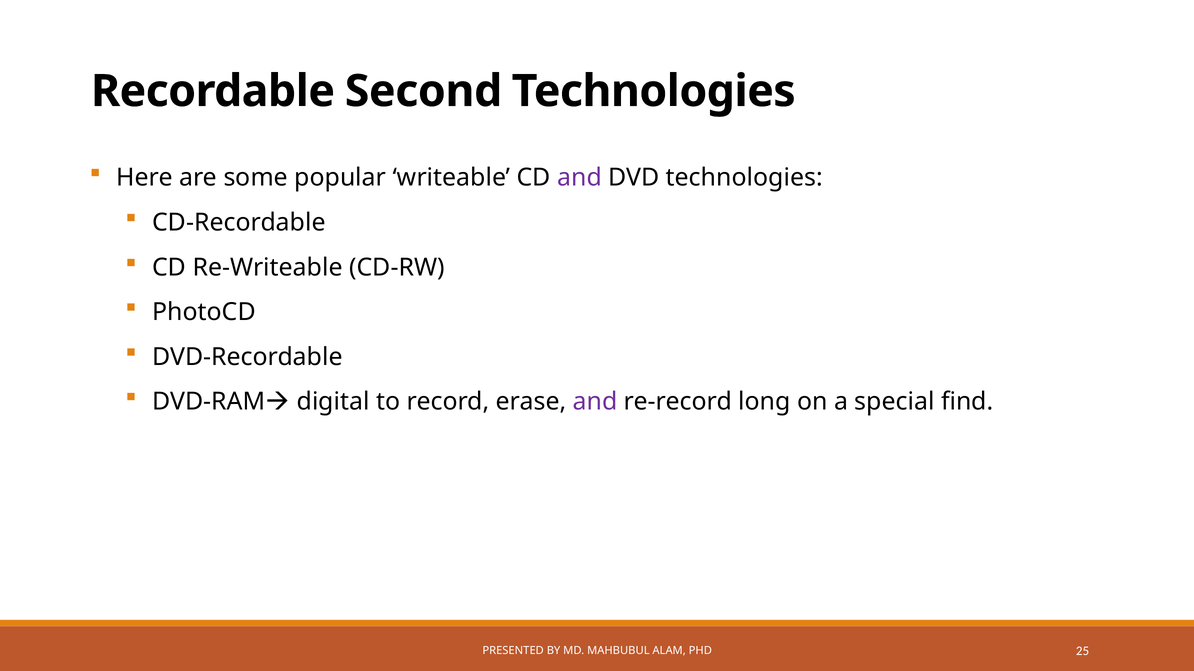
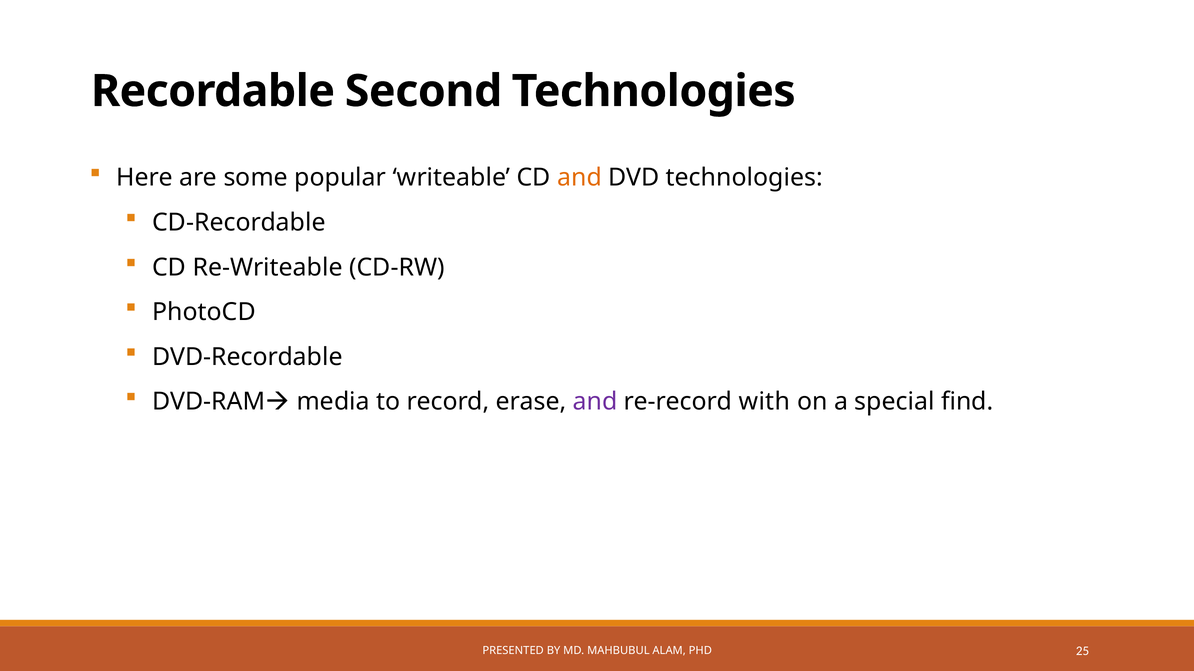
and at (580, 178) colour: purple -> orange
digital: digital -> media
long: long -> with
